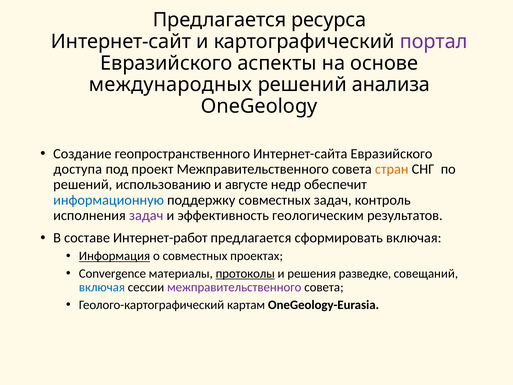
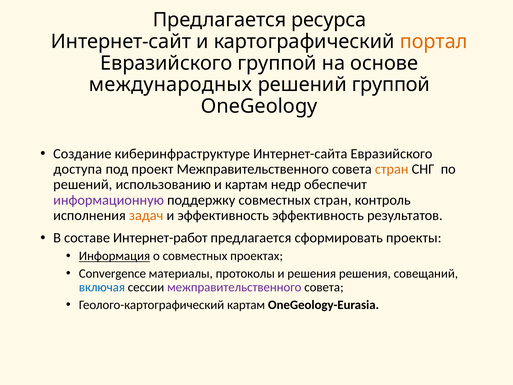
портал colour: purple -> orange
Евразийского аспекты: аспекты -> группой
решений анализа: анализа -> группой
геопространственного: геопространственного -> киберинфраструктуре
и августе: августе -> картам
информационную colour: blue -> purple
совместных задач: задач -> стран
задач at (146, 215) colour: purple -> orange
эффективность геологическим: геологическим -> эффективность
сформировать включая: включая -> проекты
протоколы underline: present -> none
решения разведке: разведке -> решения
